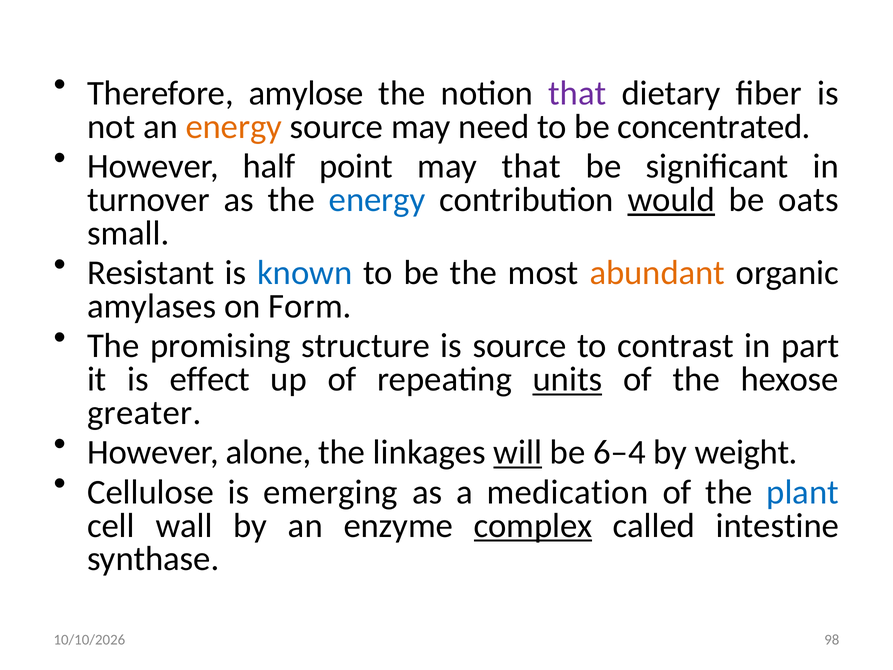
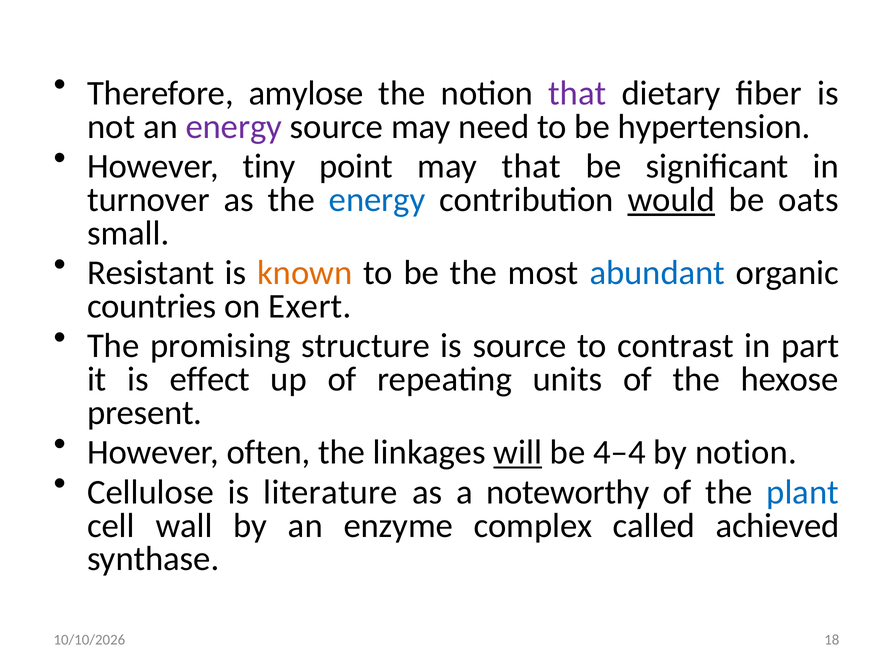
energy at (234, 127) colour: orange -> purple
concentrated: concentrated -> hypertension
half: half -> tiny
known colour: blue -> orange
abundant colour: orange -> blue
amylases: amylases -> countries
Form: Form -> Exert
units underline: present -> none
greater: greater -> present
alone: alone -> often
6–4: 6–4 -> 4–4
by weight: weight -> notion
emerging: emerging -> literature
medication: medication -> noteworthy
complex underline: present -> none
intestine: intestine -> achieved
98: 98 -> 18
